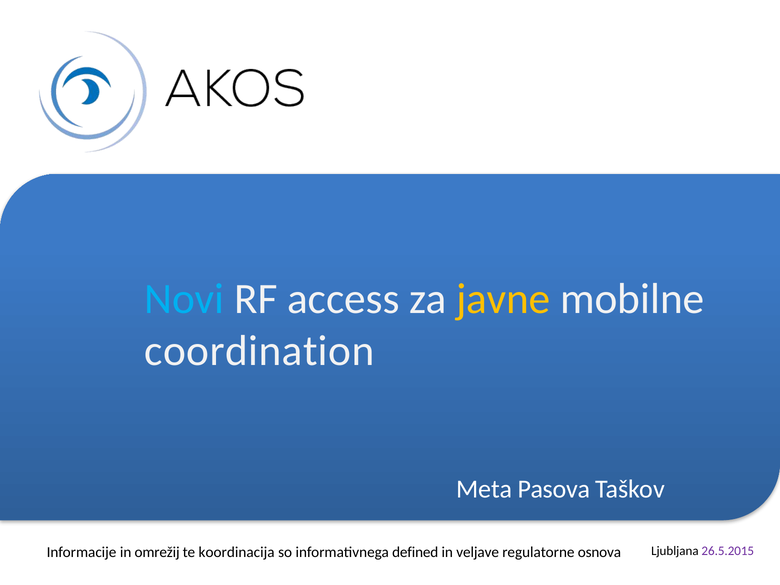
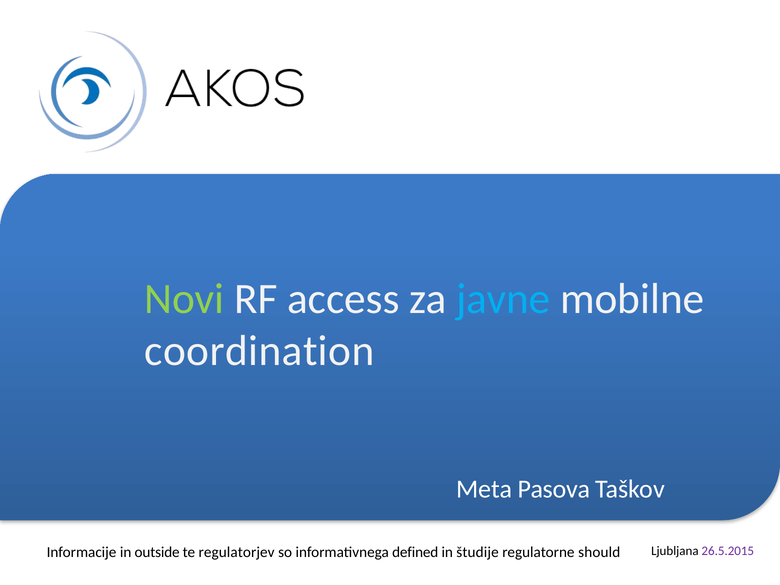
Novi colour: light blue -> light green
javne colour: yellow -> light blue
omrežij: omrežij -> outside
koordinacija: koordinacija -> regulatorjev
veljave: veljave -> študije
osnova: osnova -> should
